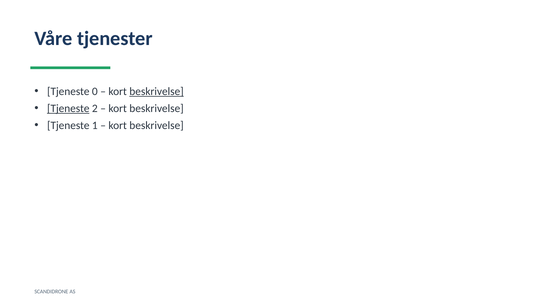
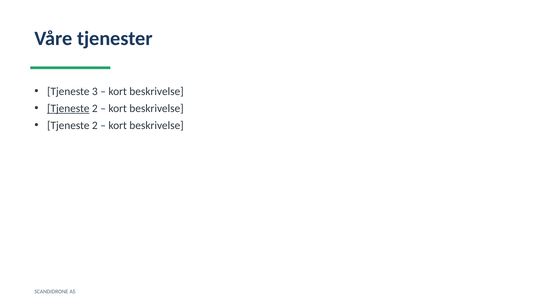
0: 0 -> 3
beskrivelse at (157, 92) underline: present -> none
1 at (95, 125): 1 -> 2
